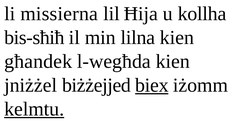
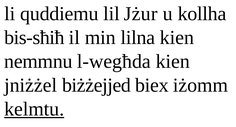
missierna: missierna -> quddiemu
Ħija: Ħija -> Jżur
għandek: għandek -> nemmnu
biex underline: present -> none
